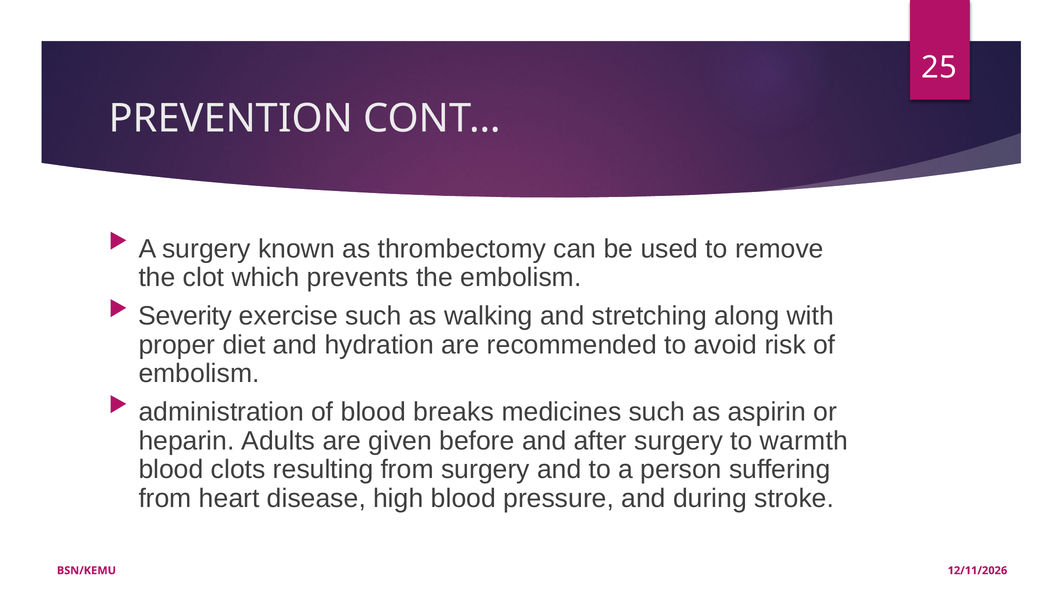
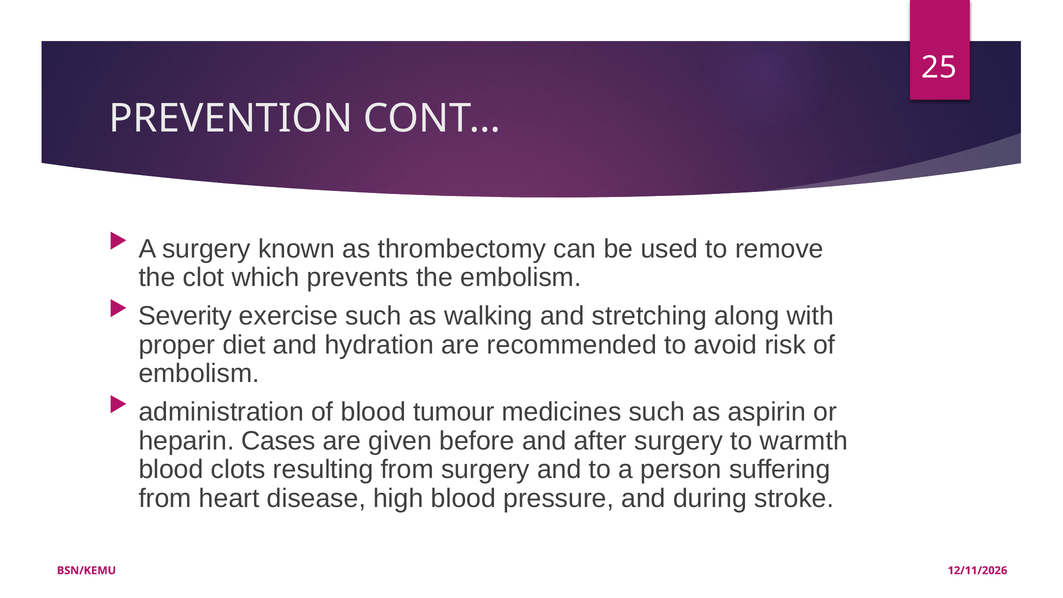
breaks: breaks -> tumour
Adults: Adults -> Cases
